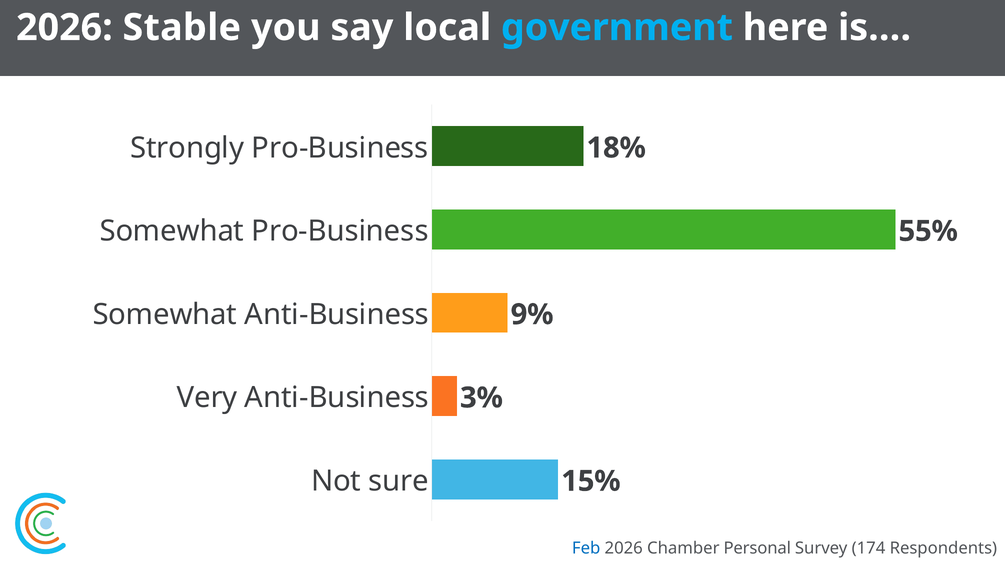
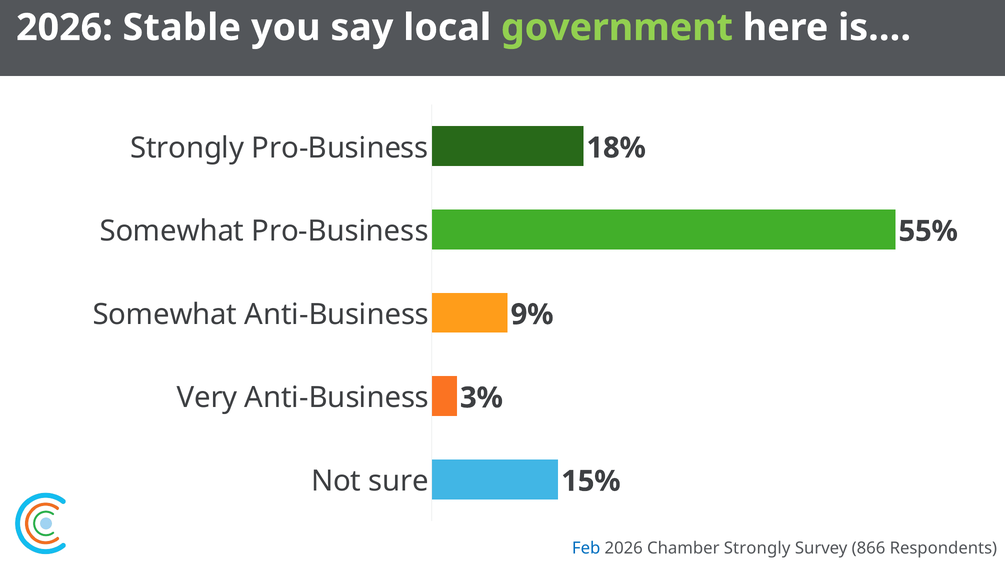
government colour: light blue -> light green
Chamber Personal: Personal -> Strongly
174: 174 -> 866
